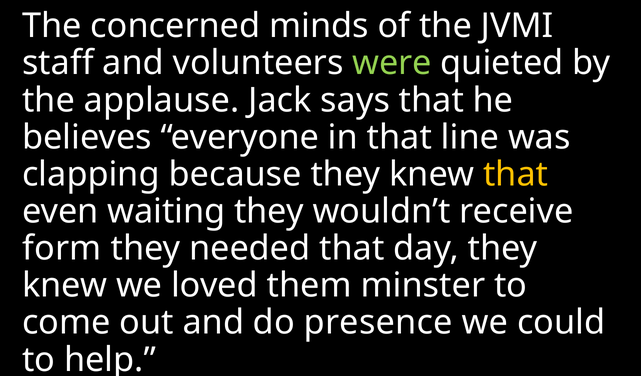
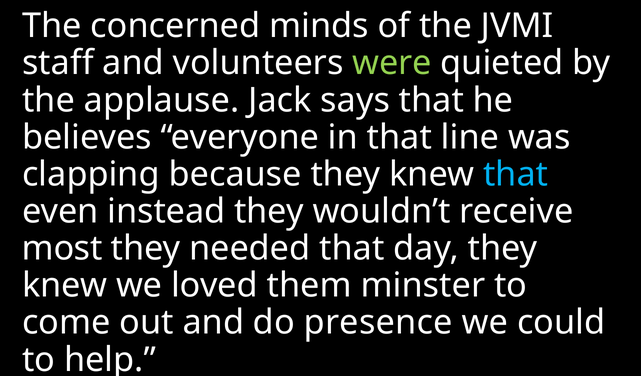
that at (516, 174) colour: yellow -> light blue
waiting: waiting -> instead
form: form -> most
